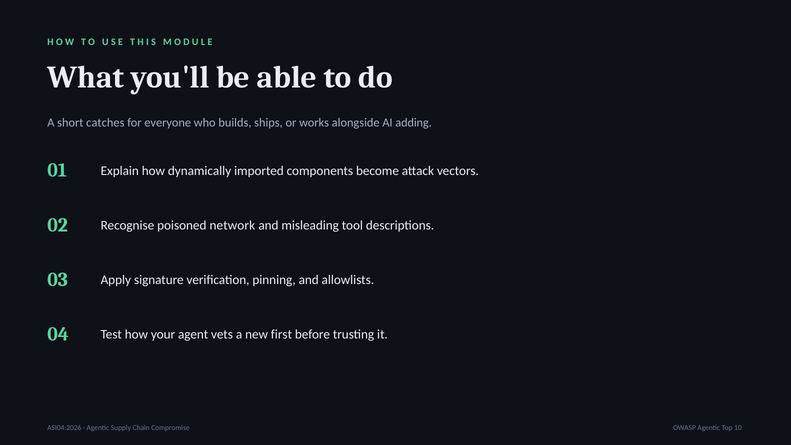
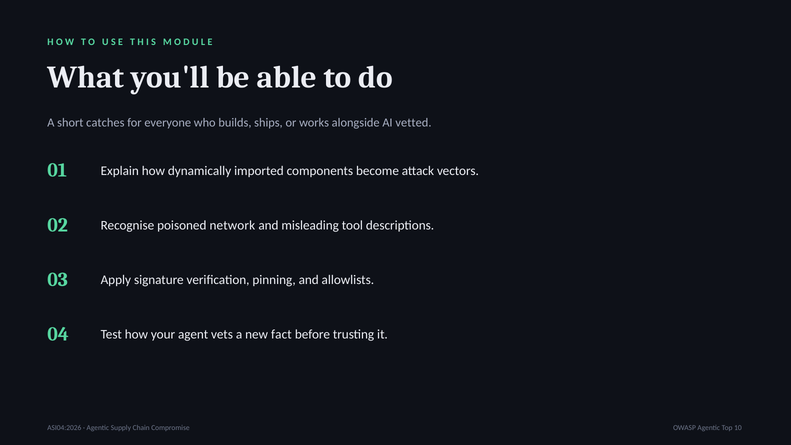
adding: adding -> vetted
first: first -> fact
